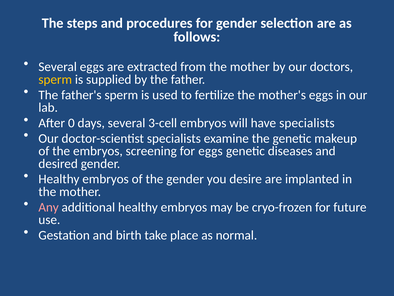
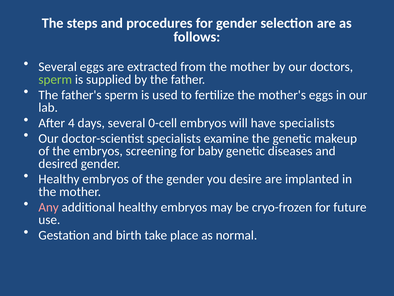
sperm at (55, 79) colour: yellow -> light green
0: 0 -> 4
3-cell: 3-cell -> 0-cell
for eggs: eggs -> baby
